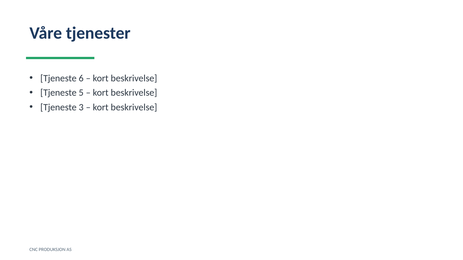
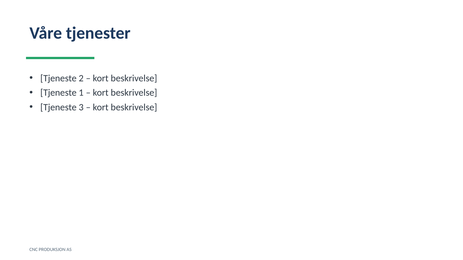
6: 6 -> 2
5: 5 -> 1
